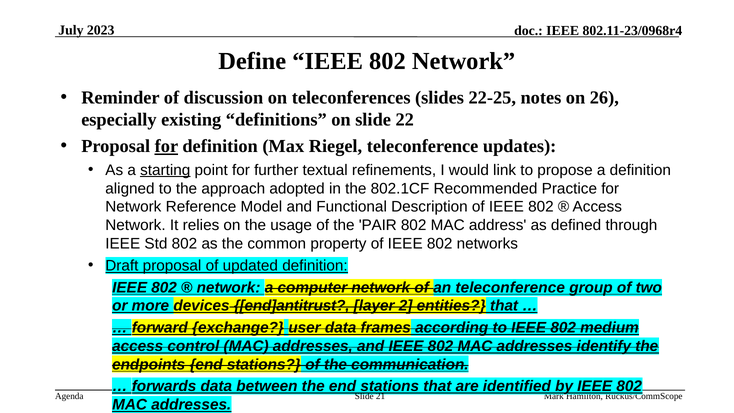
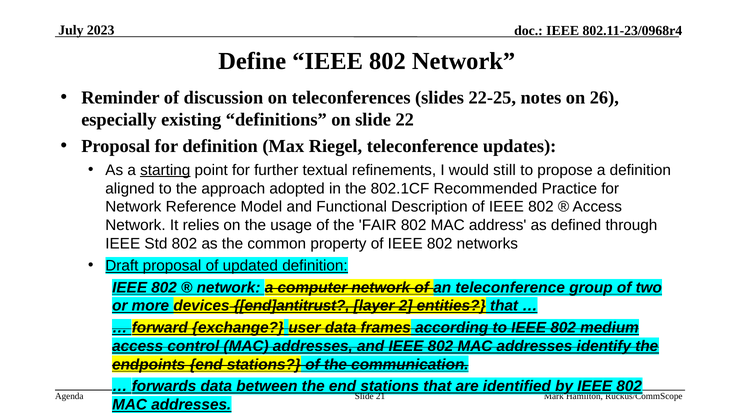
for at (166, 146) underline: present -> none
link: link -> still
PAIR: PAIR -> FAIR
